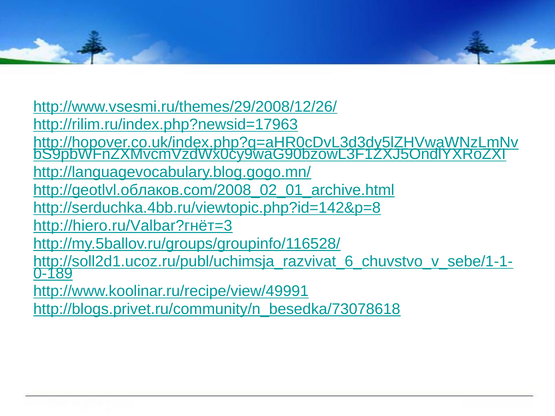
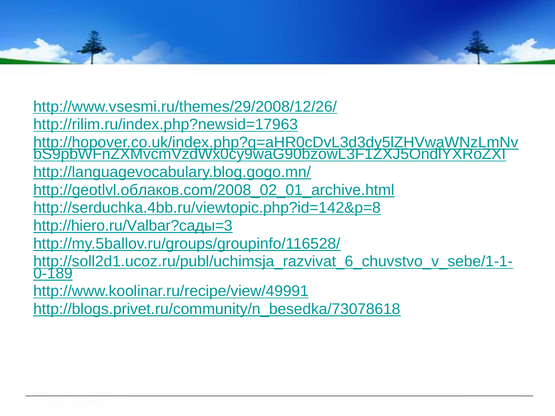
http://hiero.ru/Valbar?гнёт=3: http://hiero.ru/Valbar?гнёт=3 -> http://hiero.ru/Valbar?сады=3
